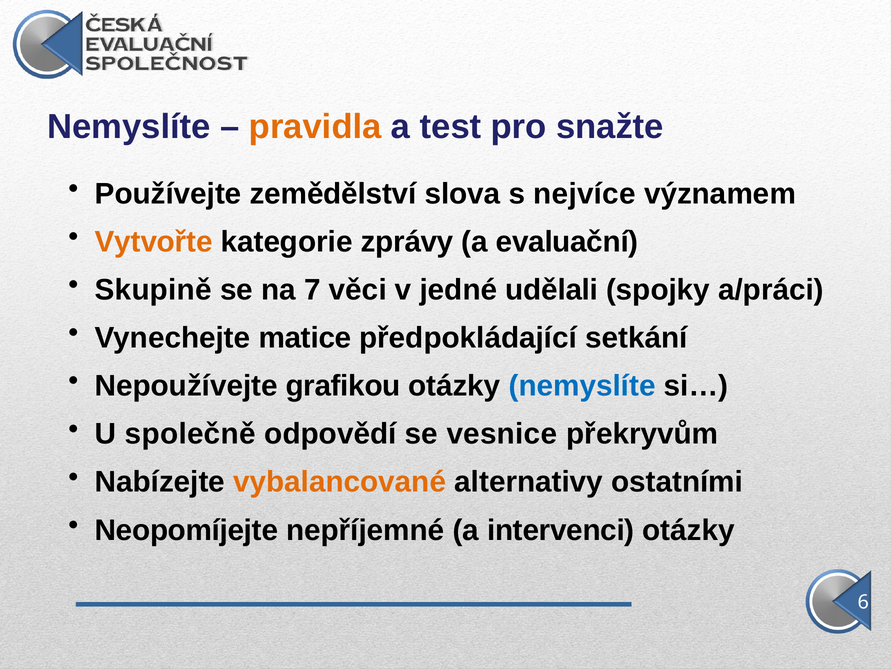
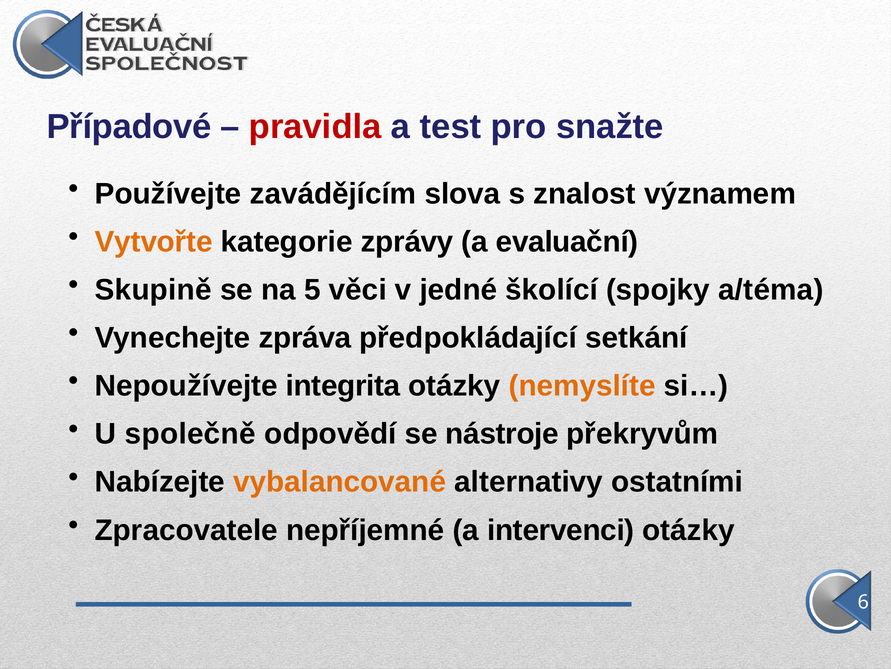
Nemyslíte at (129, 127): Nemyslíte -> Případové
pravidla colour: orange -> red
zemědělství: zemědělství -> zavádějícím
nejvíce: nejvíce -> znalost
7: 7 -> 5
udělali: udělali -> školící
a/práci: a/práci -> a/téma
matice: matice -> zpráva
grafikou: grafikou -> integrita
nemyslíte at (582, 386) colour: blue -> orange
vesnice: vesnice -> nástroje
Neopomíjejte: Neopomíjejte -> Zpracovatele
